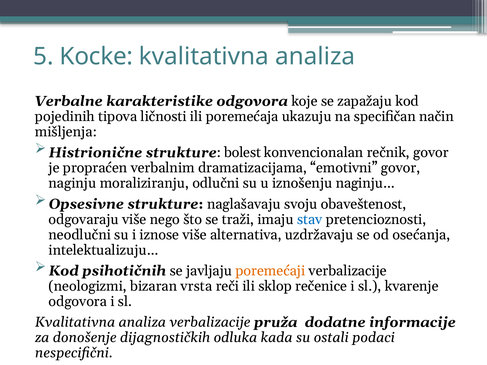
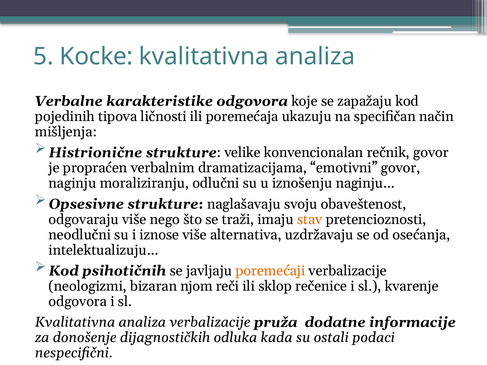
bolest: bolest -> velike
stav colour: blue -> orange
vrsta: vrsta -> njom
